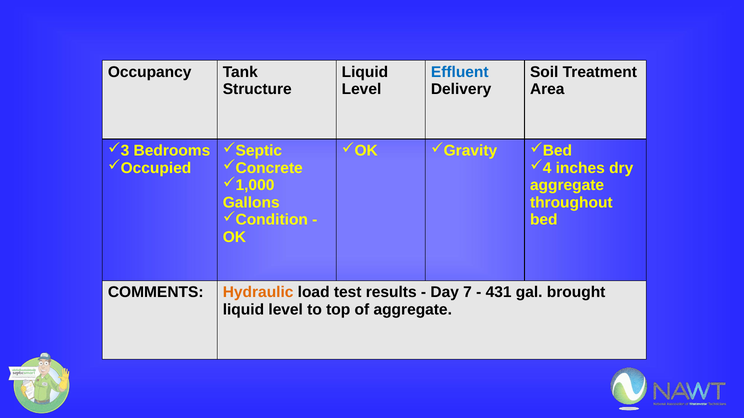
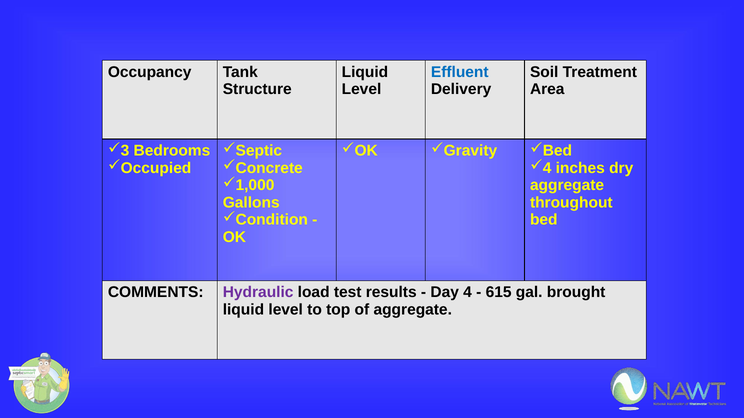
Hydraulic colour: orange -> purple
7: 7 -> 4
431: 431 -> 615
